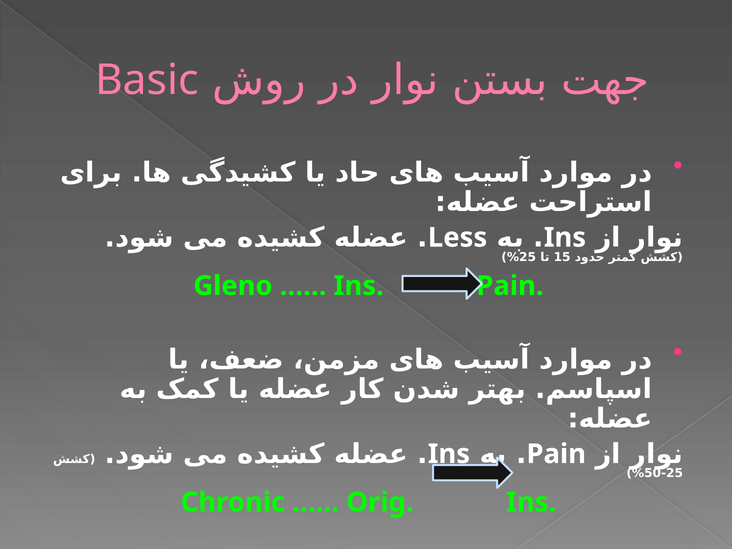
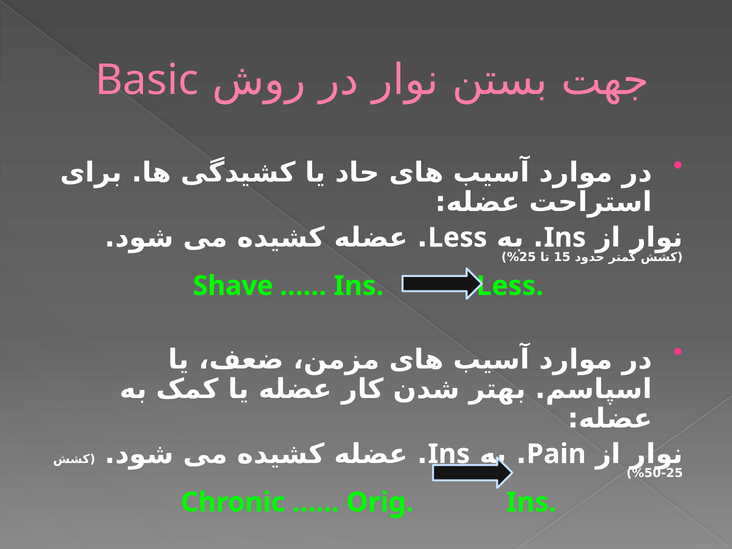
Gleno: Gleno -> Shave
Ins Pain: Pain -> Less
